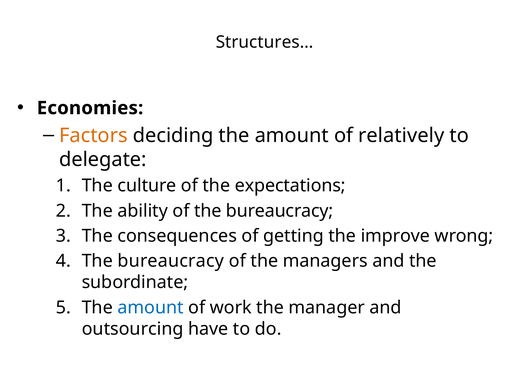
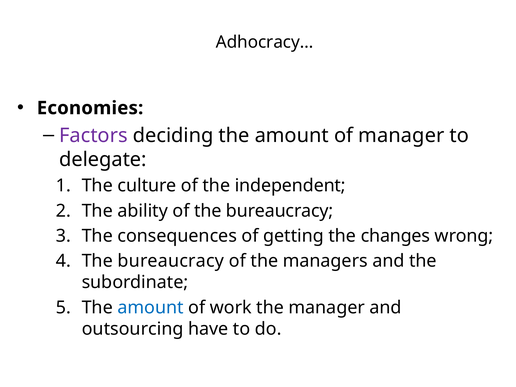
Structures…: Structures… -> Adhocracy…
Factors colour: orange -> purple
of relatively: relatively -> manager
expectations: expectations -> independent
improve: improve -> changes
